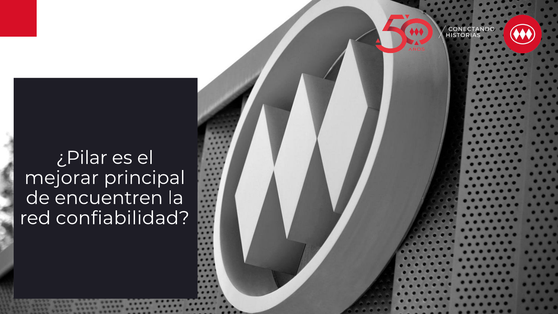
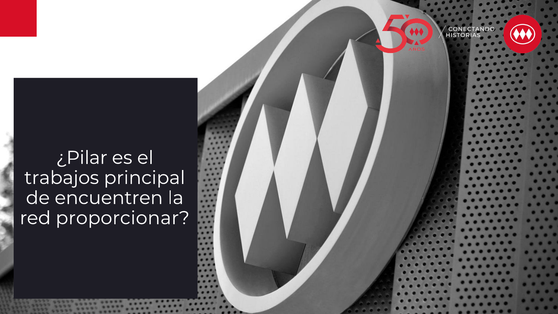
mejorar: mejorar -> trabajos
confiabilidad: confiabilidad -> proporcionar
